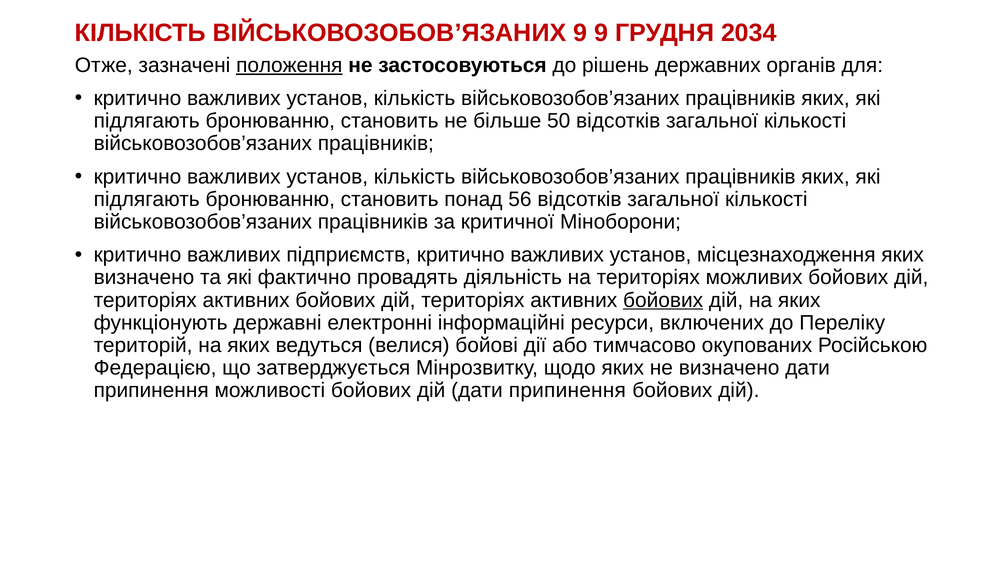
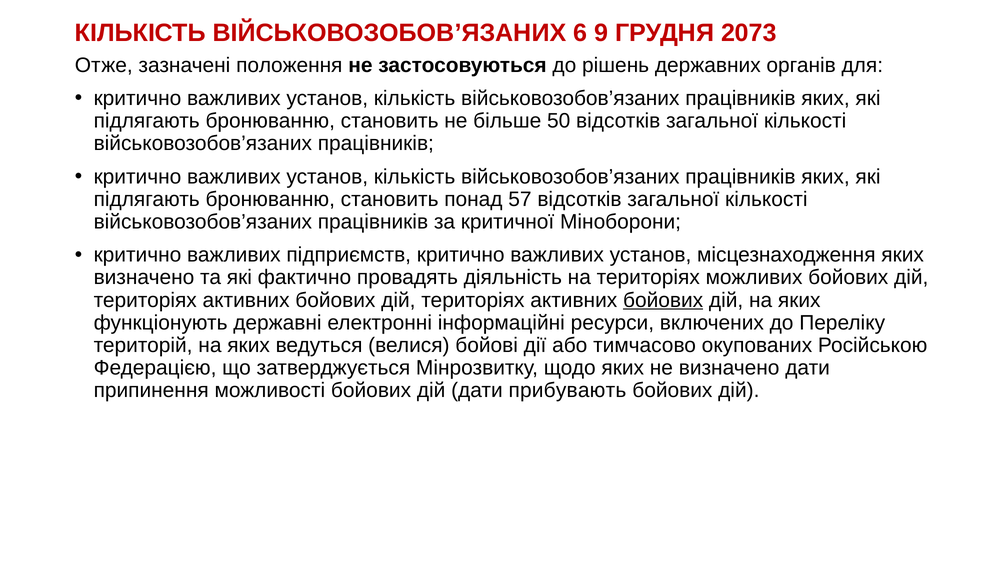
ВІЙСЬКОВОЗОБОВ’ЯЗАНИХ 9: 9 -> 6
2034: 2034 -> 2073
положення underline: present -> none
56: 56 -> 57
дій дати припинення: припинення -> прибувають
